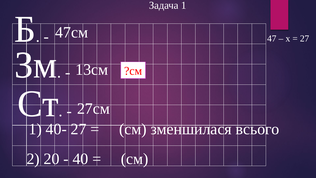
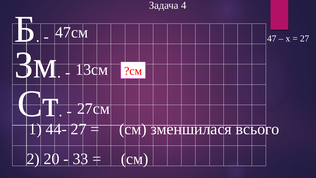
Задача 1: 1 -> 4
40-: 40- -> 44-
40: 40 -> 33
